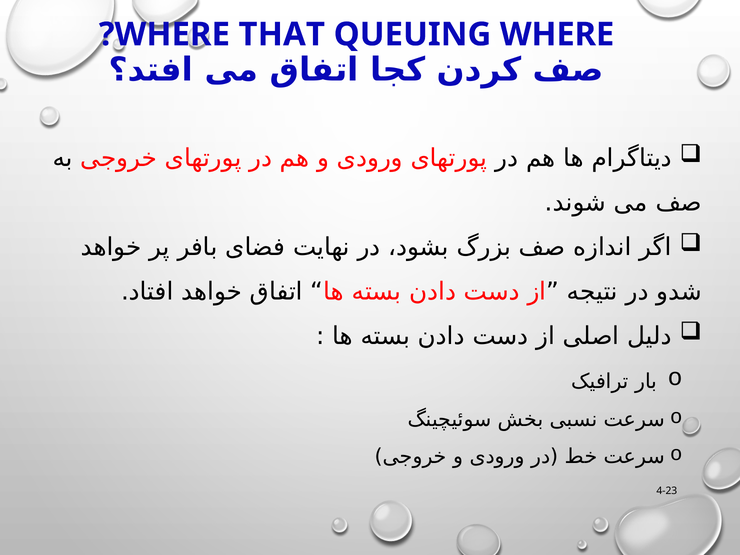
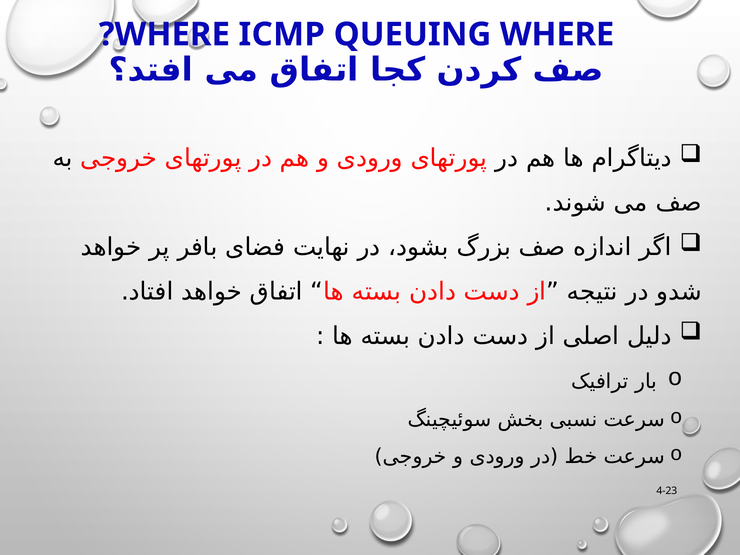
THAT: THAT -> ICMP
